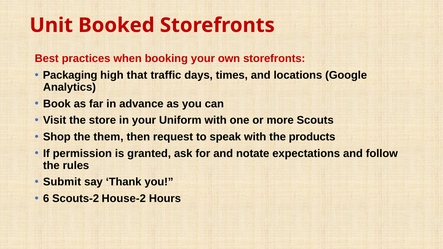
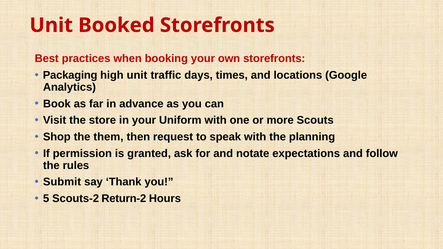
high that: that -> unit
products: products -> planning
6: 6 -> 5
House-2: House-2 -> Return-2
